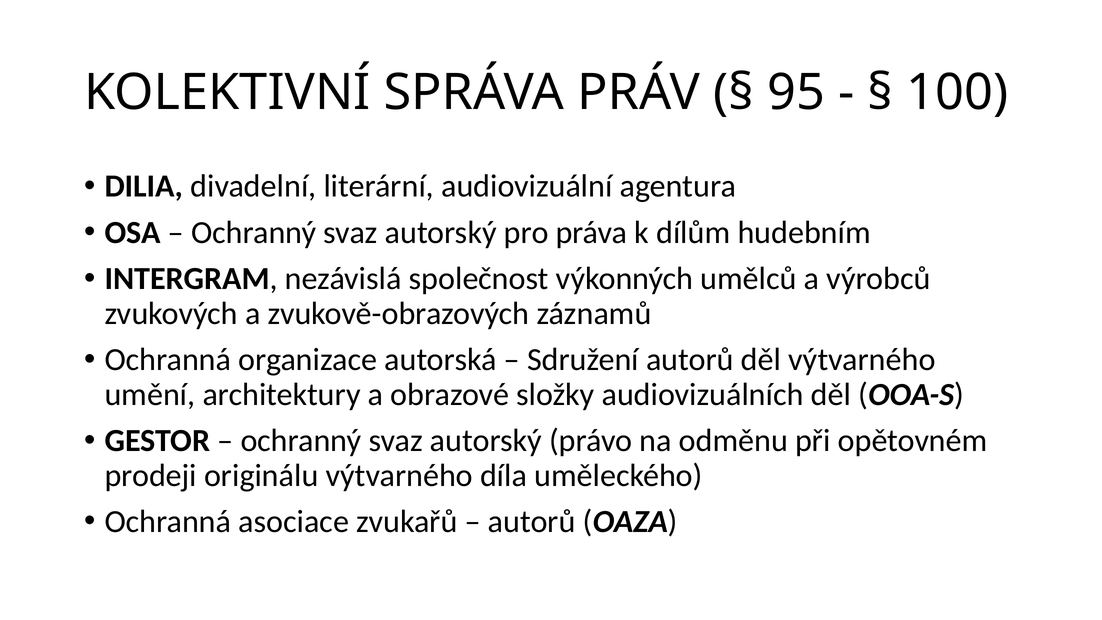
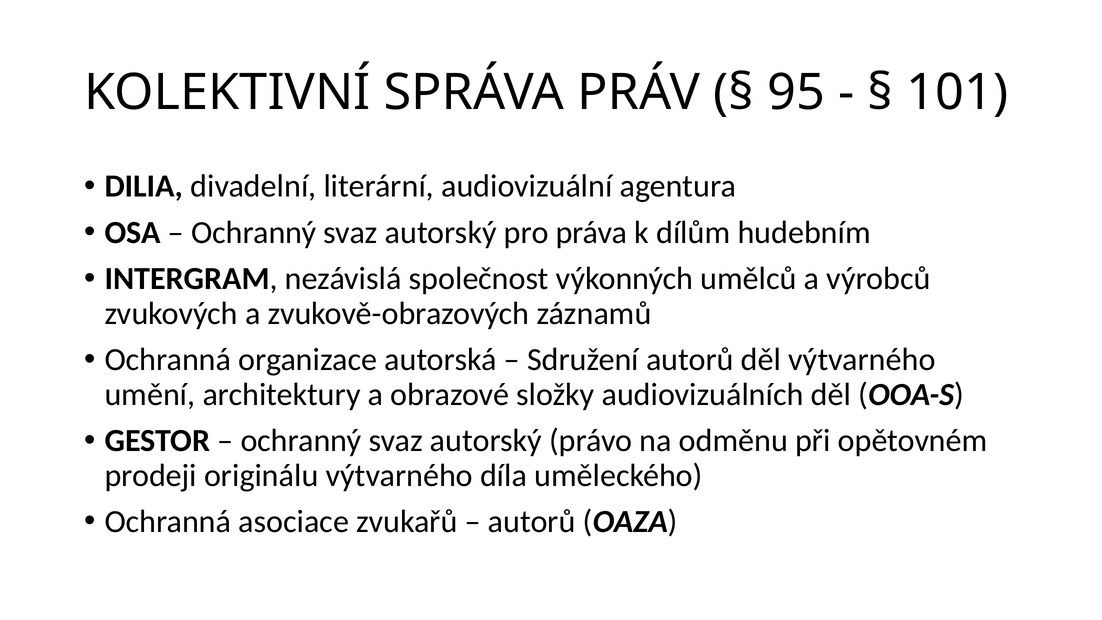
100: 100 -> 101
